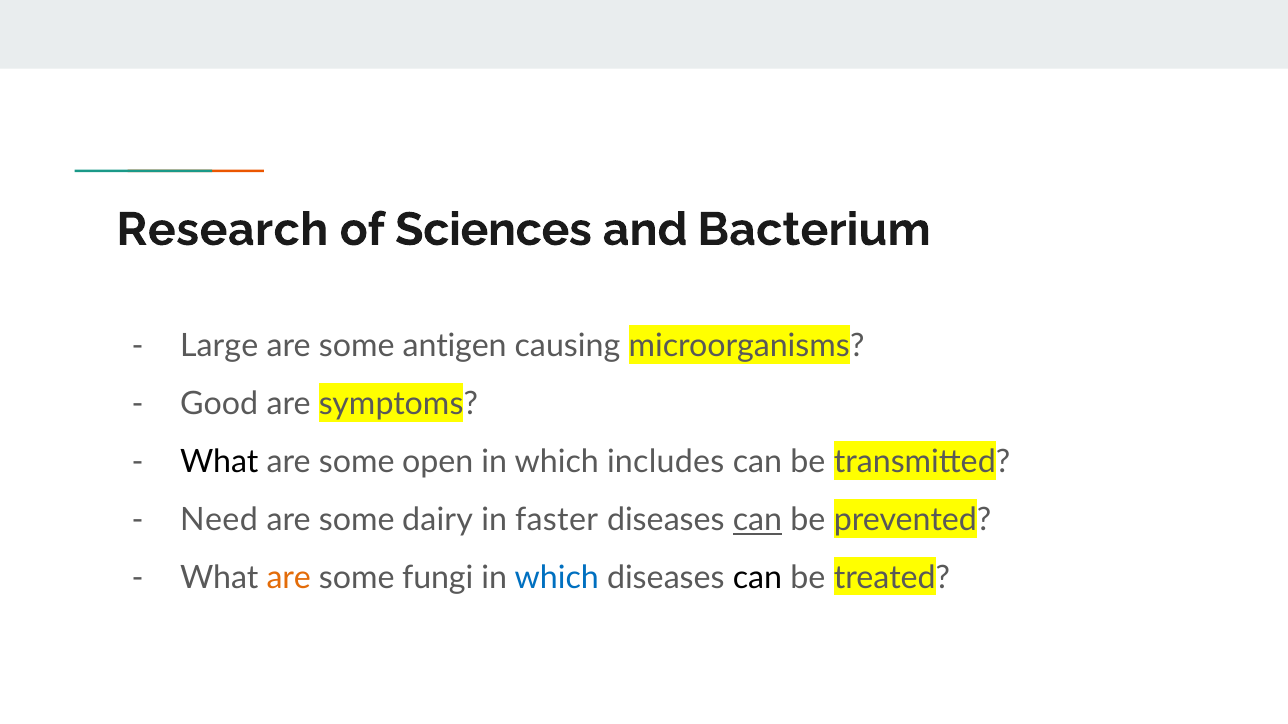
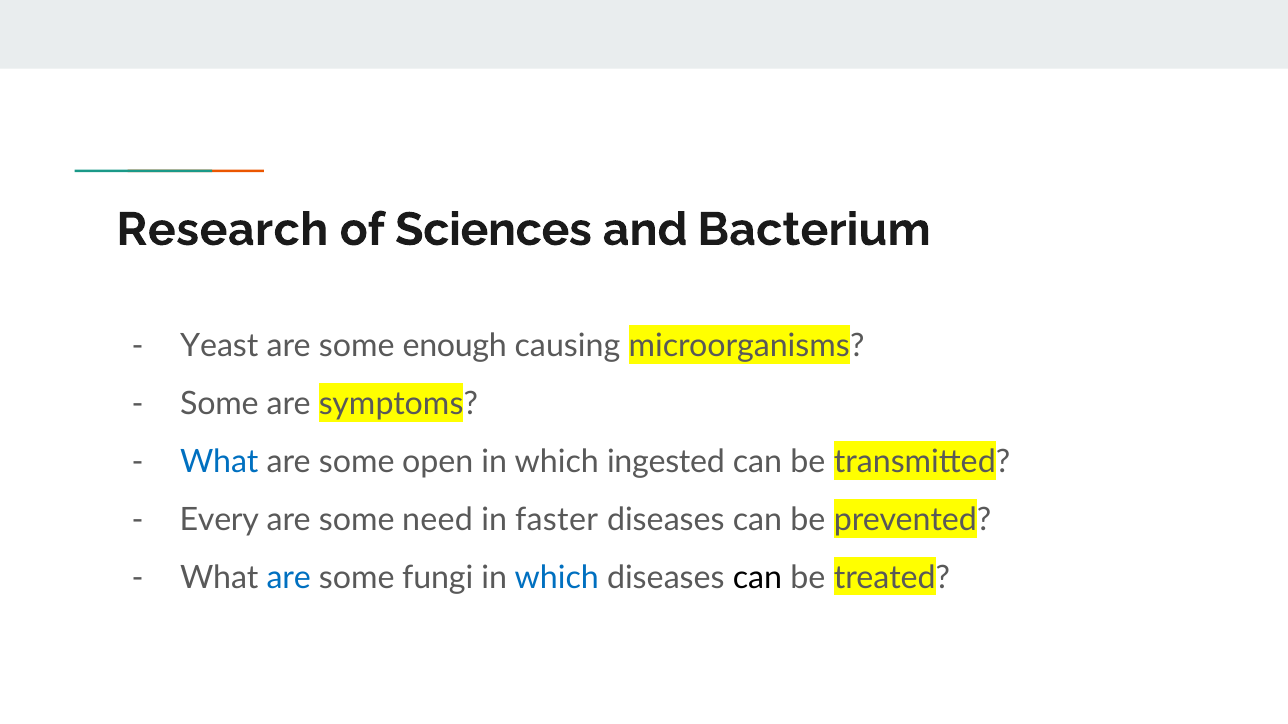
Large: Large -> Yeast
antigen: antigen -> enough
Good at (219, 405): Good -> Some
What at (219, 463) colour: black -> blue
includes: includes -> ingested
Need: Need -> Every
dairy: dairy -> need
can at (758, 520) underline: present -> none
are at (289, 578) colour: orange -> blue
